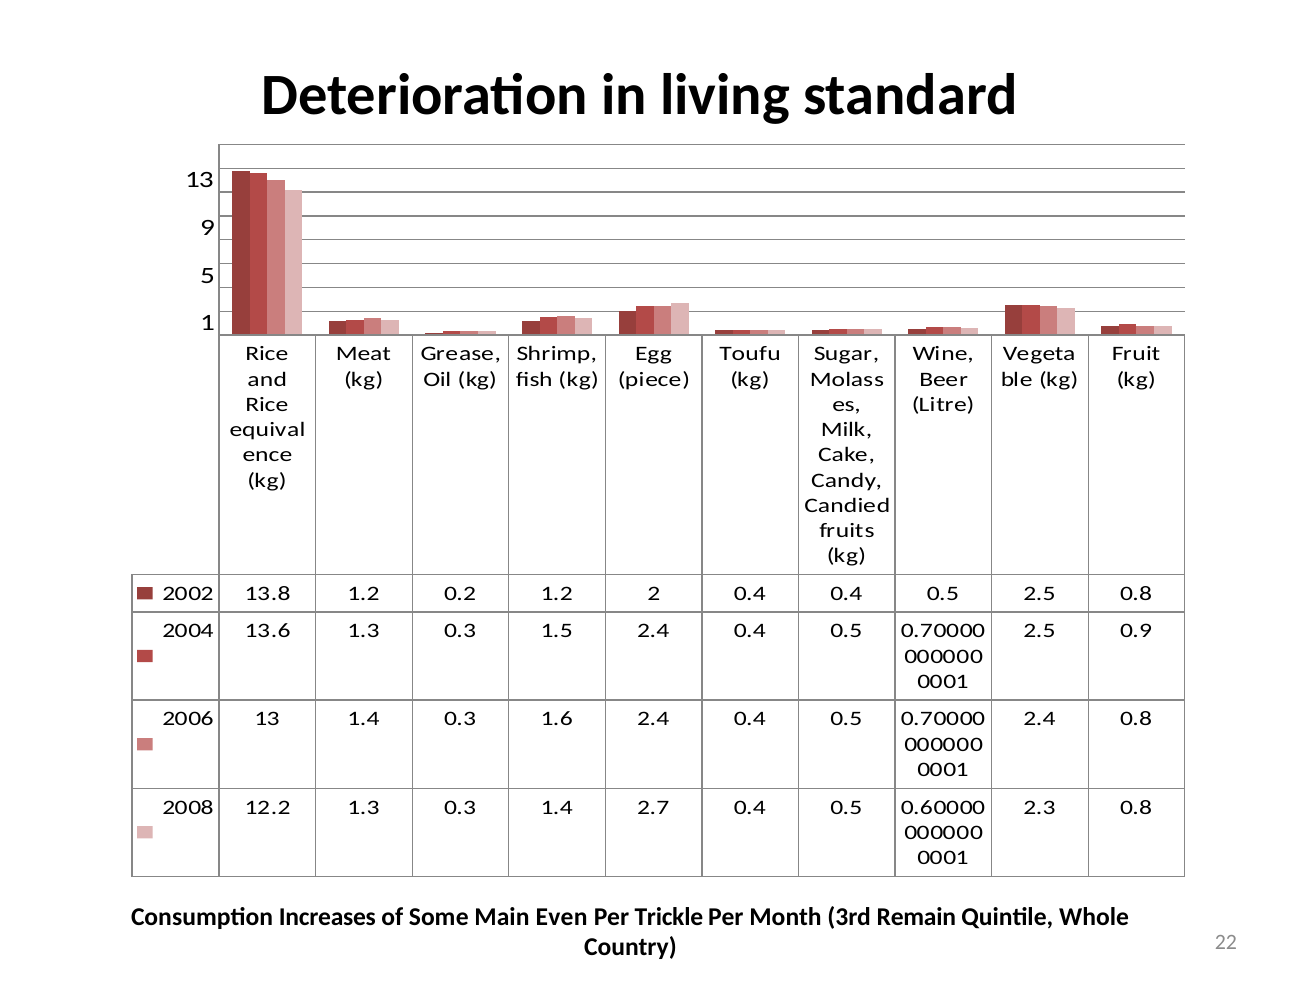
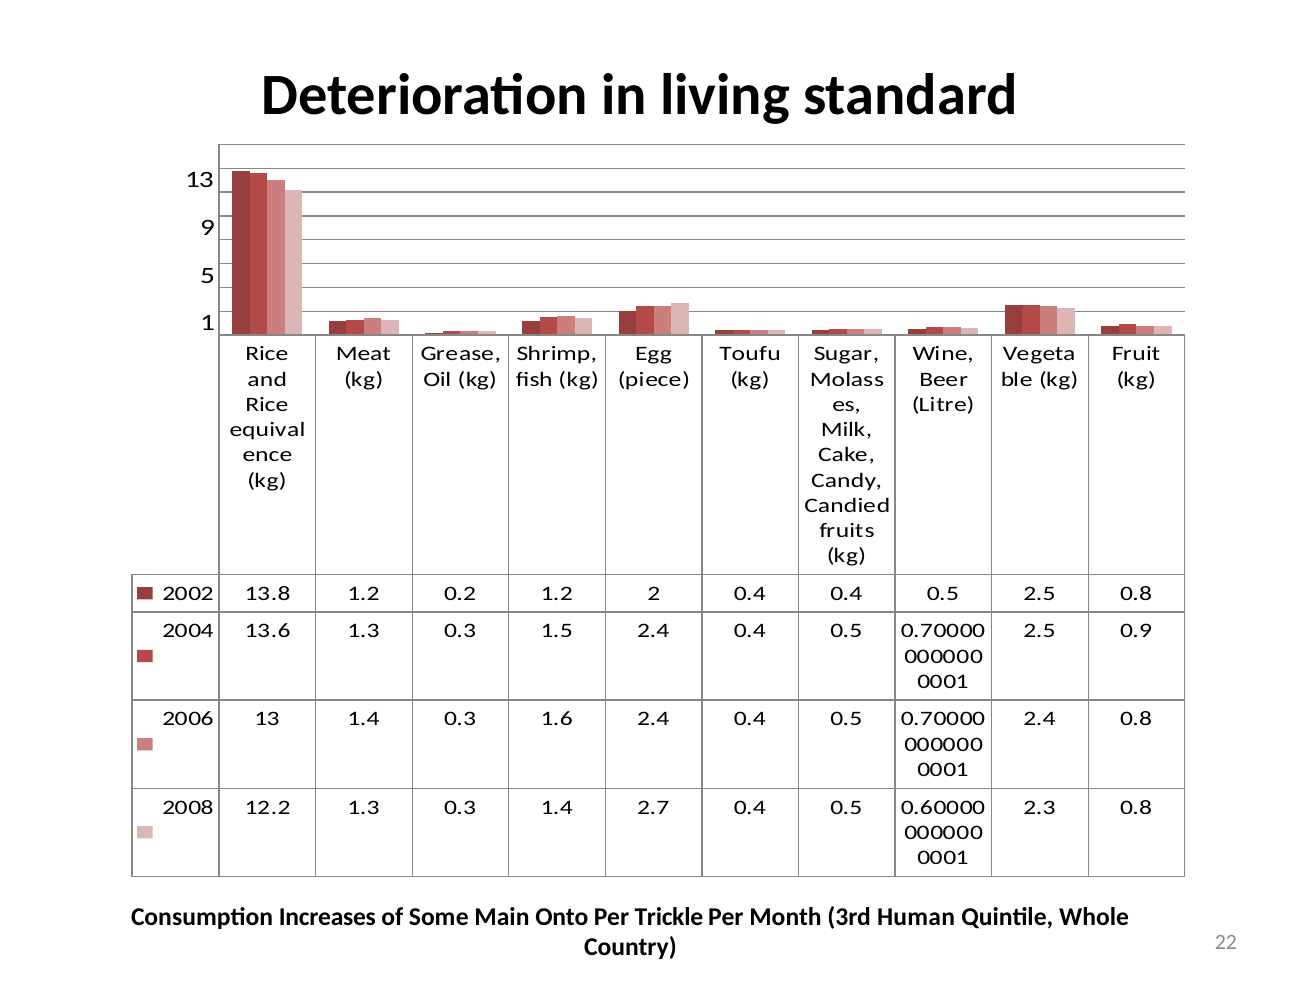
Even: Even -> Onto
Remain: Remain -> Human
